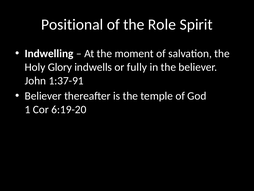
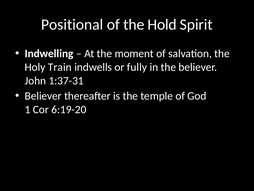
Role: Role -> Hold
Glory: Glory -> Train
1:37-91: 1:37-91 -> 1:37-31
